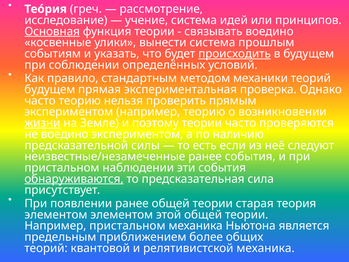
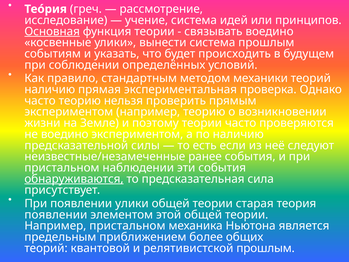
происходить underline: present -> none
будущем at (50, 89): будущем -> наличию
жизни underline: present -> none
появлении ранее: ранее -> улики
элементом at (56, 214): элементом -> появлении
релятивистской механика: механика -> прошлым
